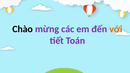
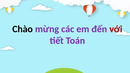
với colour: orange -> red
